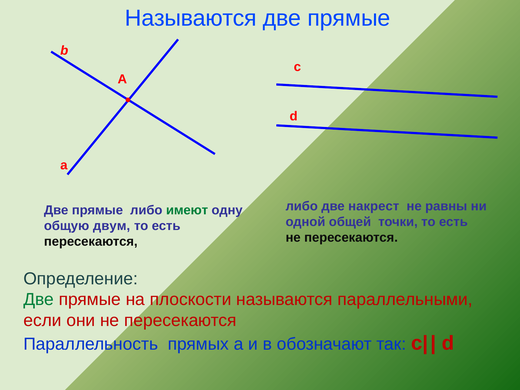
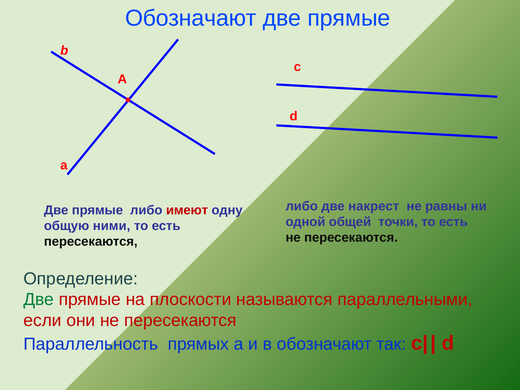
Называются at (191, 18): Называются -> Обозначают
имеют colour: green -> red
двум: двум -> ними
